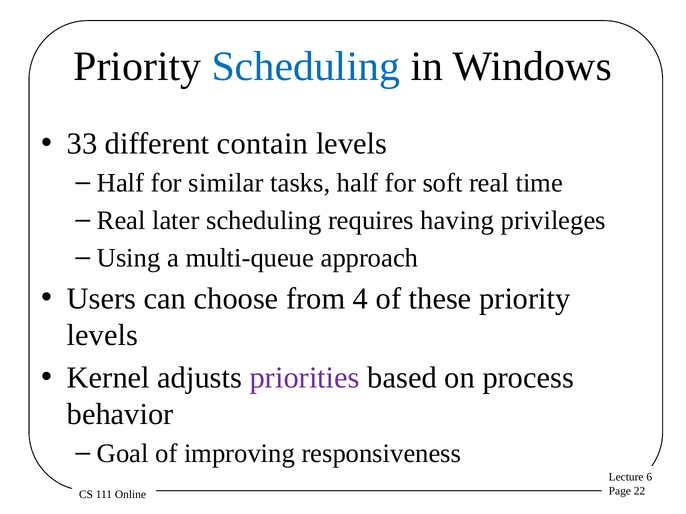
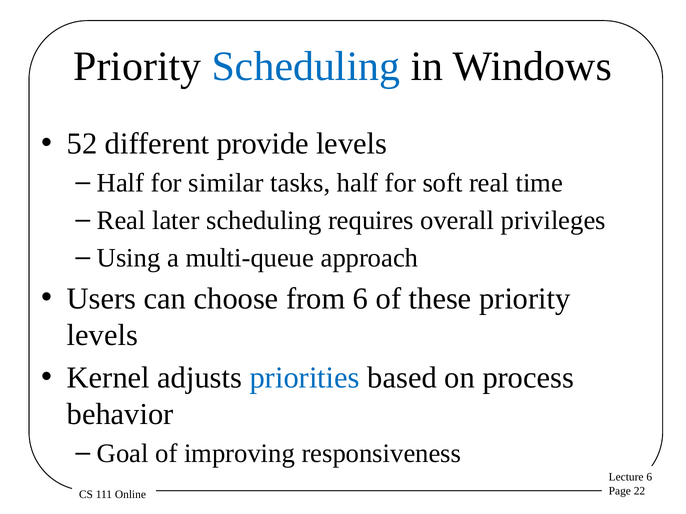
33: 33 -> 52
contain: contain -> provide
having: having -> overall
from 4: 4 -> 6
priorities colour: purple -> blue
